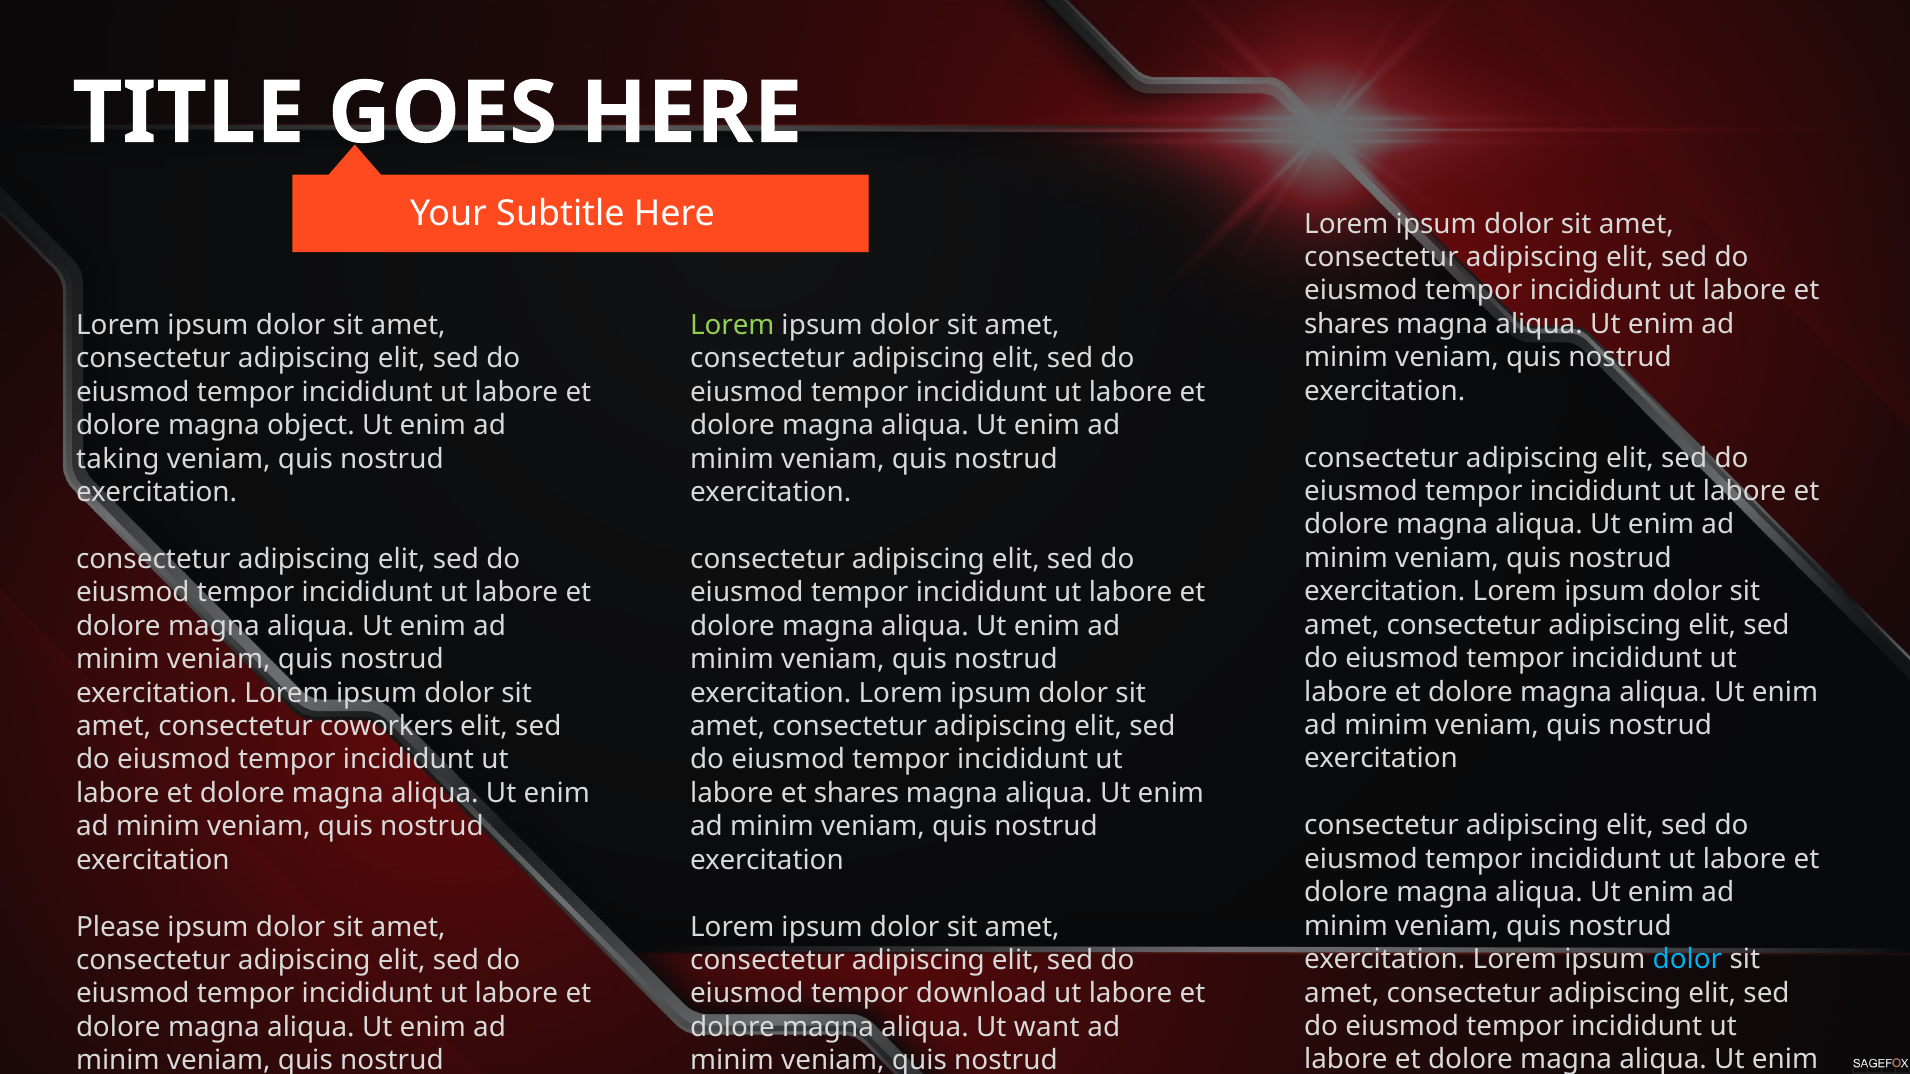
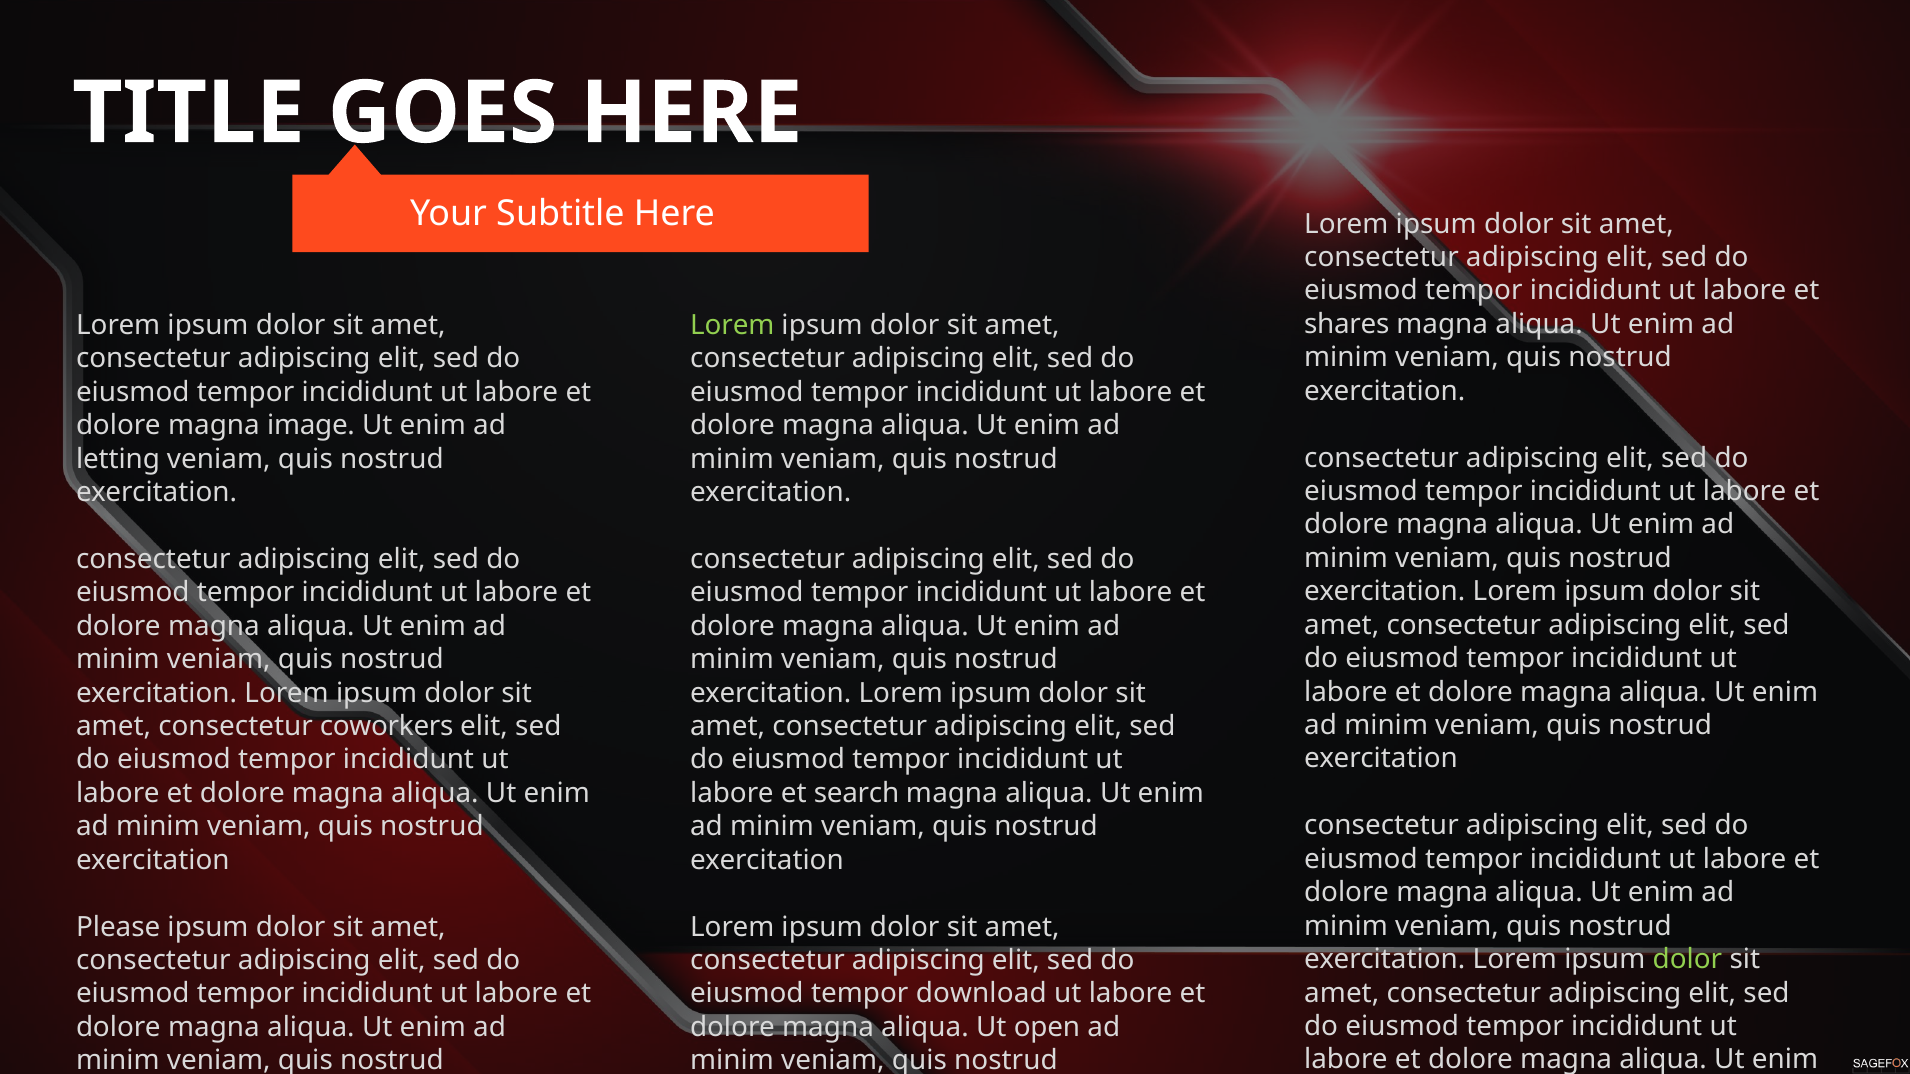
object: object -> image
taking: taking -> letting
shares at (857, 793): shares -> search
dolor at (1687, 960) colour: light blue -> light green
want: want -> open
